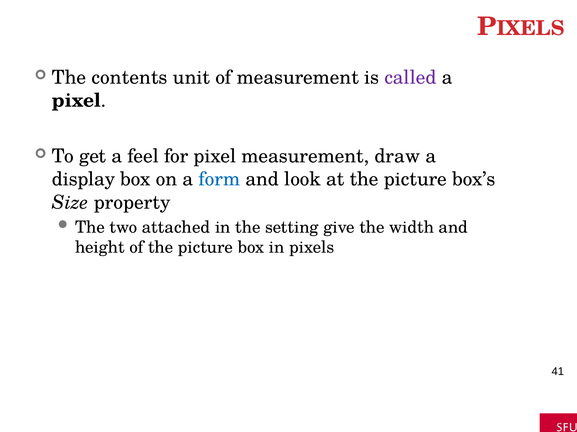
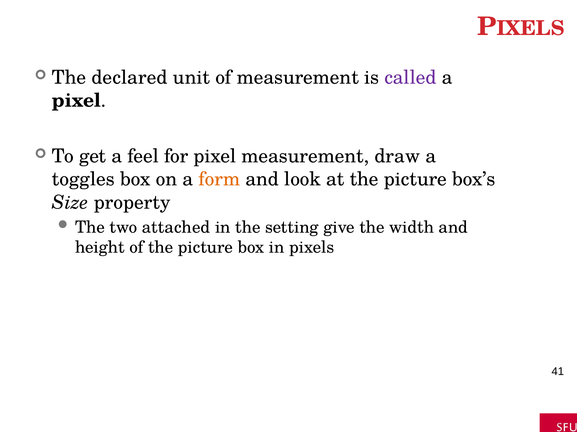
contents: contents -> declared
display: display -> toggles
form colour: blue -> orange
